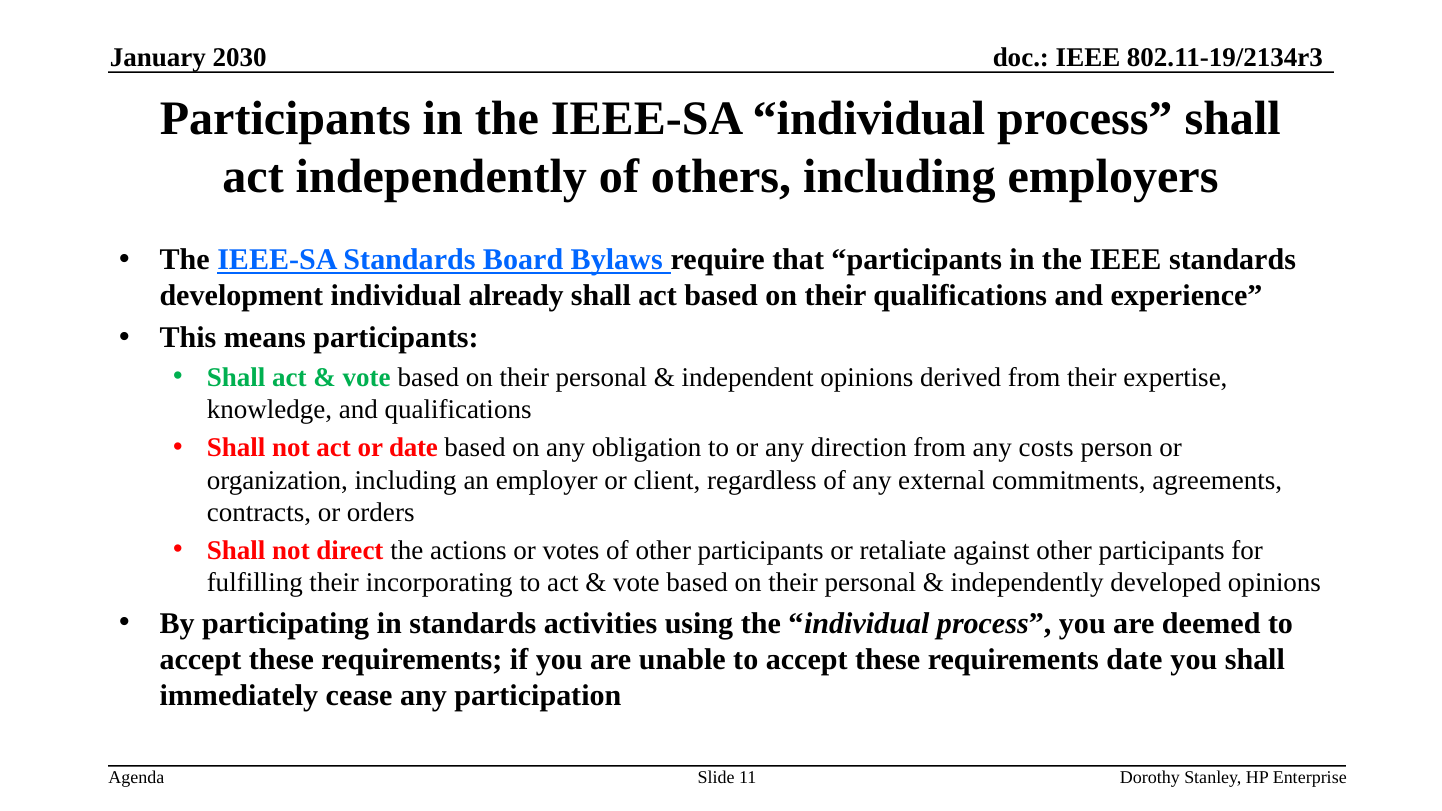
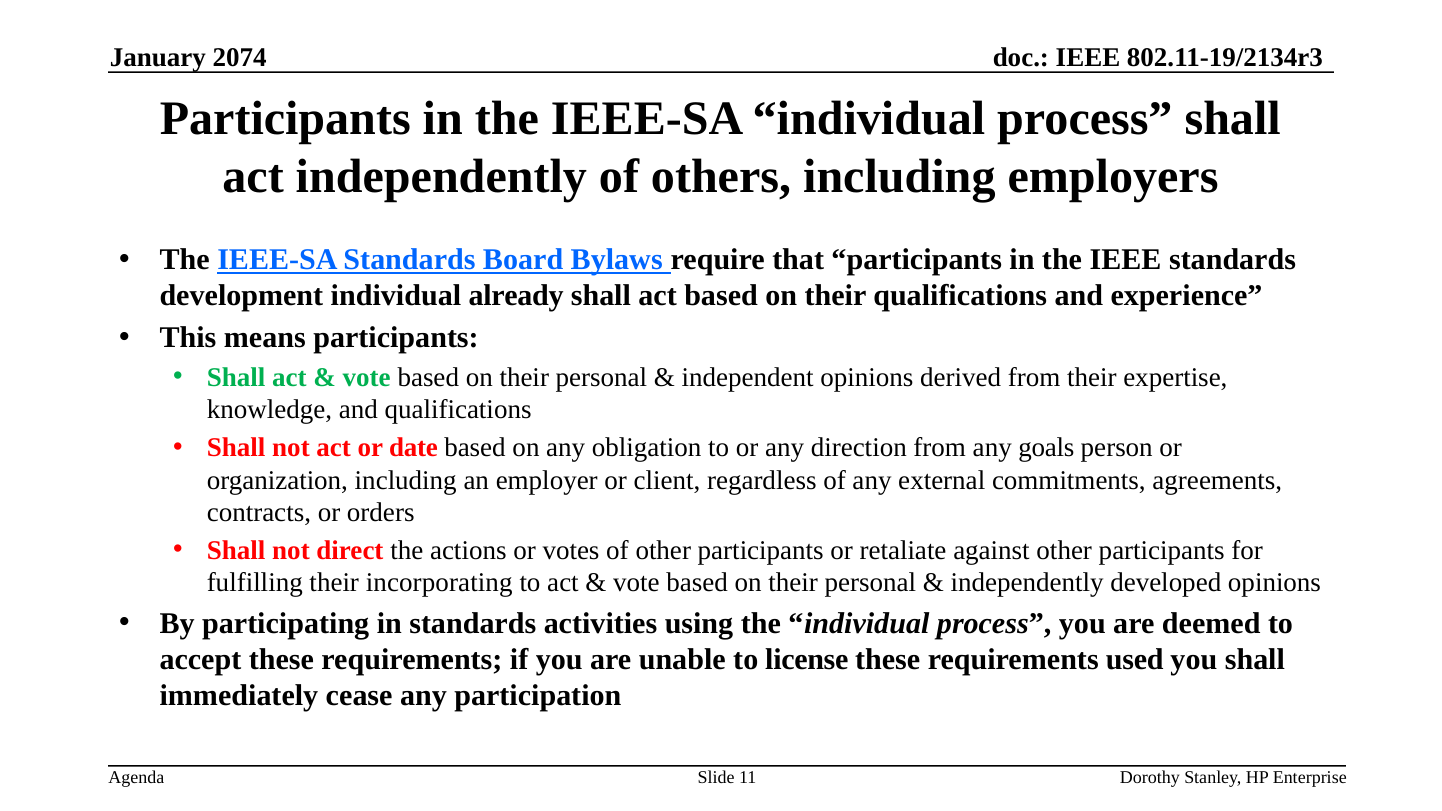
2030: 2030 -> 2074
costs: costs -> goals
unable to accept: accept -> license
requirements date: date -> used
